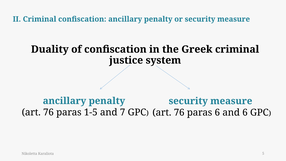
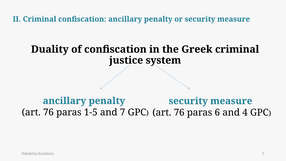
and 6: 6 -> 4
